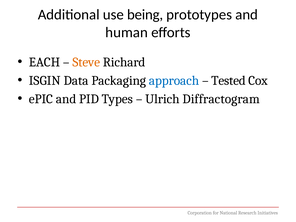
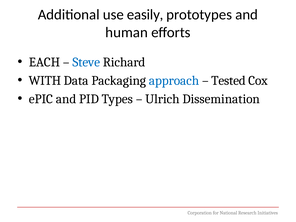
being: being -> easily
Steve colour: orange -> blue
ISGIN: ISGIN -> WITH
Diffractogram: Diffractogram -> Dissemination
